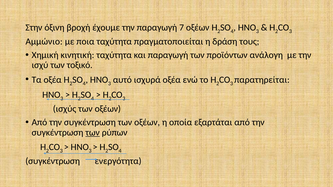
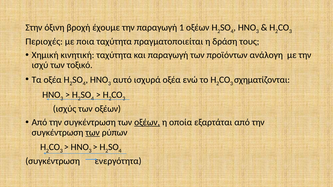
7: 7 -> 1
Αμμώνιο: Αμμώνιο -> Περιοχές
παρατηρείται: παρατηρείται -> σχηματίζονται
οξέων at (147, 123) underline: none -> present
